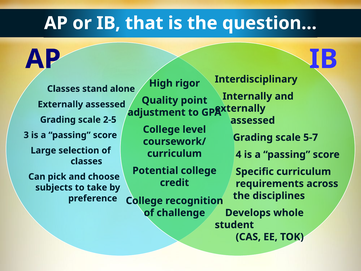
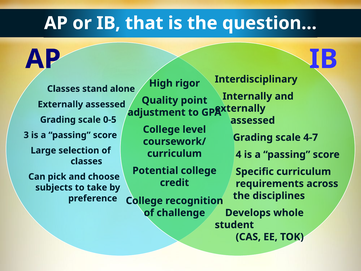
2-5: 2-5 -> 0-5
5-7: 5-7 -> 4-7
